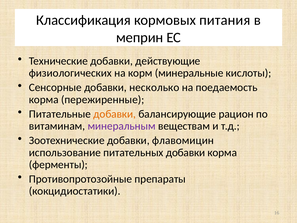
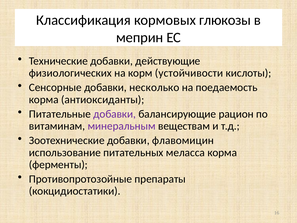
питания: питания -> глюкозы
минеральные: минеральные -> устойчивости
пережиренные: пережиренные -> антиоксиданты
добавки at (115, 114) colour: orange -> purple
питательных добавки: добавки -> меласса
